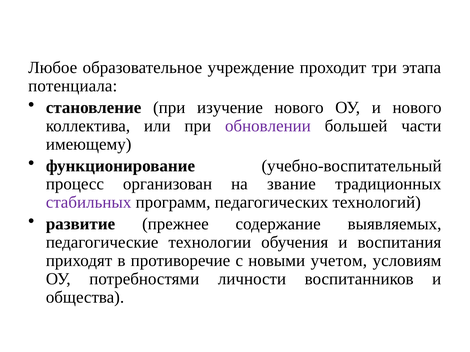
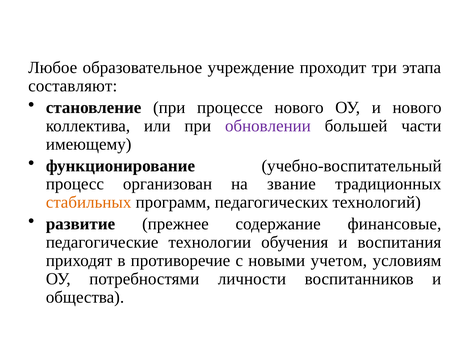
потенциала: потенциала -> составляют
изучение: изучение -> процессе
стабильных colour: purple -> orange
выявляемых: выявляемых -> финансовые
